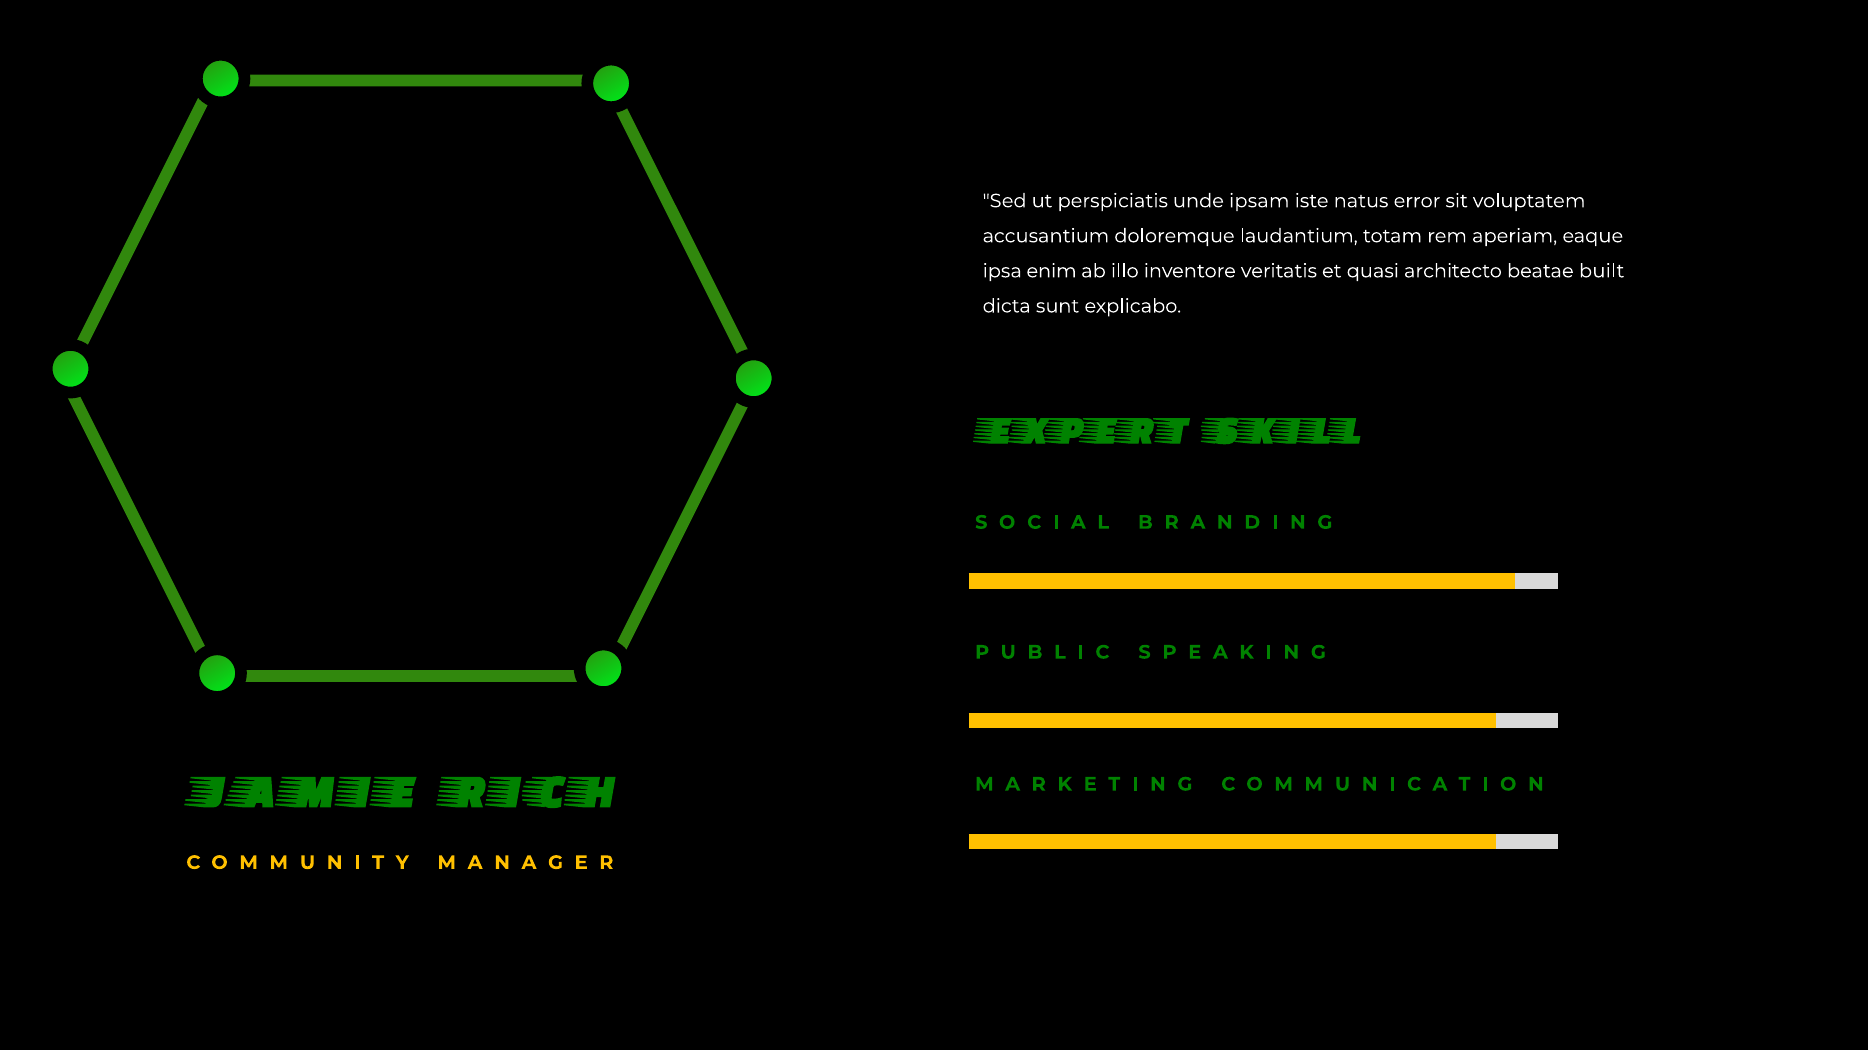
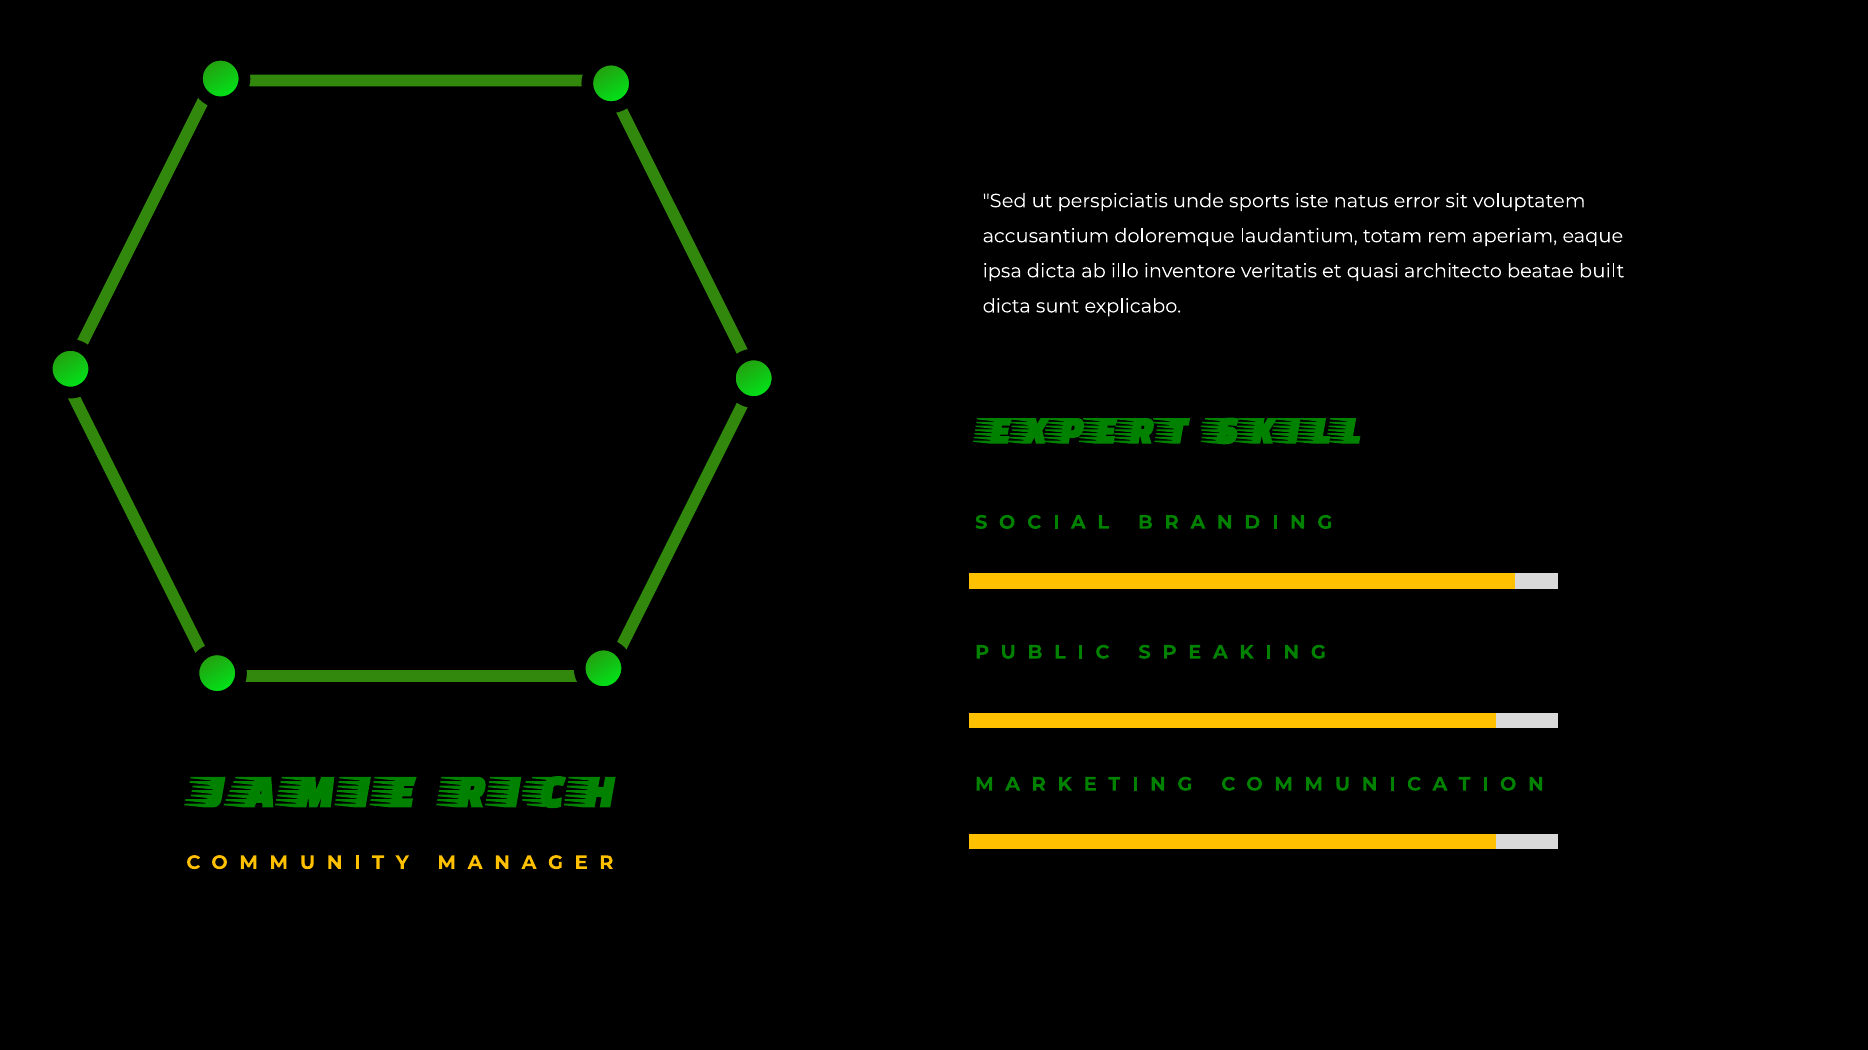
ipsam: ipsam -> sports
ipsa enim: enim -> dicta
